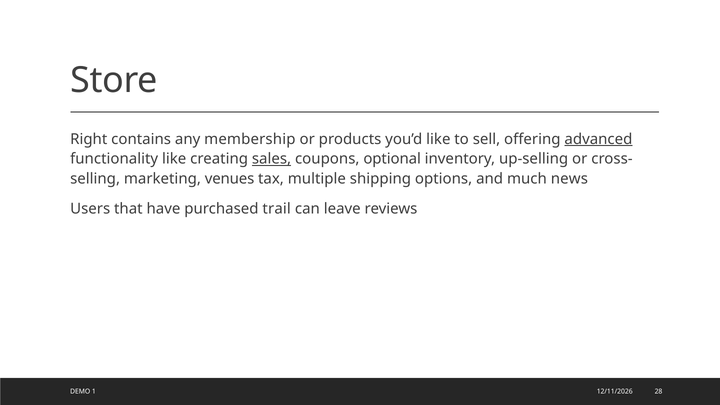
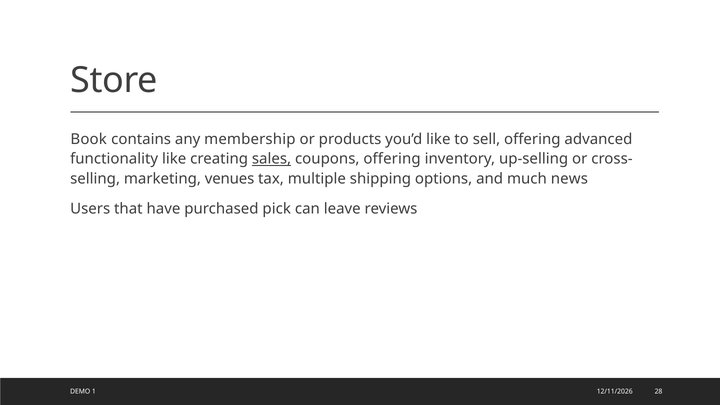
Right: Right -> Book
advanced underline: present -> none
coupons optional: optional -> offering
trail: trail -> pick
